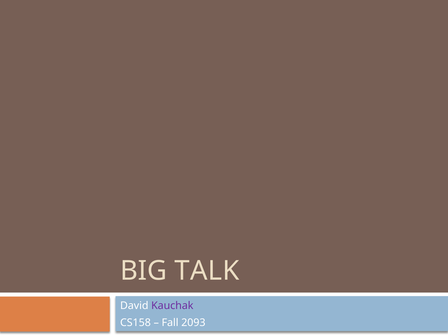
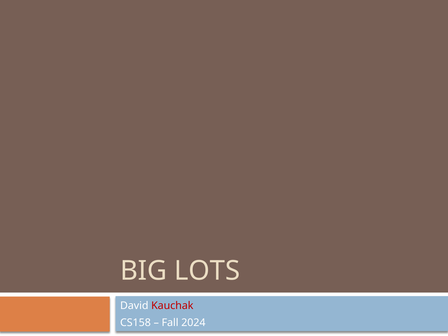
TALK: TALK -> LOTS
Kauchak colour: purple -> red
2093: 2093 -> 2024
